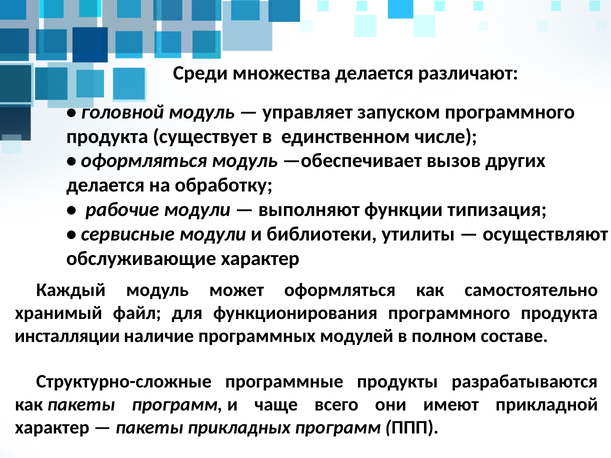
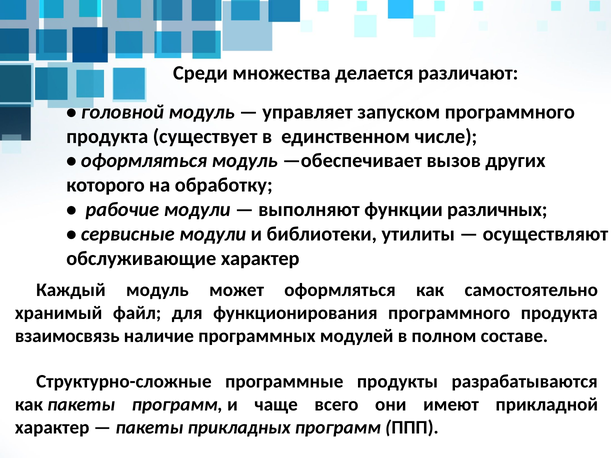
делается at (105, 185): делается -> которого
типизация: типизация -> различных
инсталляции: инсталляции -> взаимосвязь
